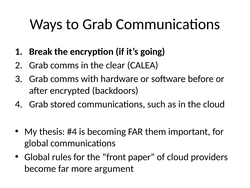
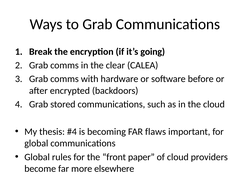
them: them -> flaws
argument: argument -> elsewhere
